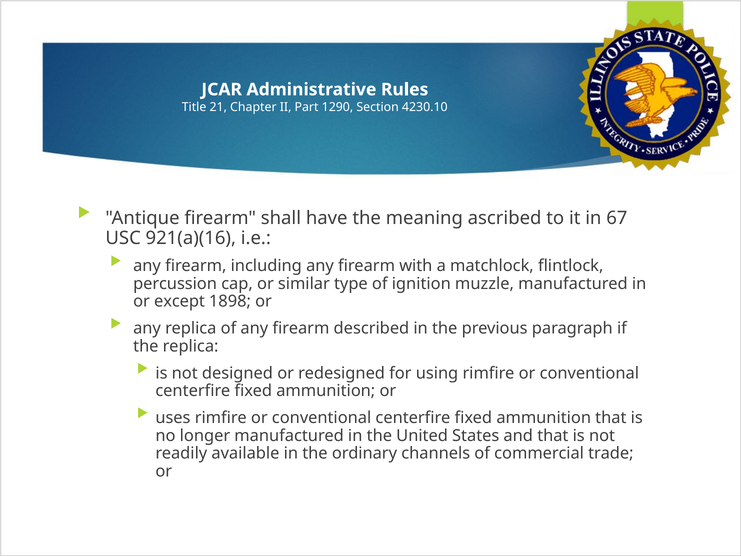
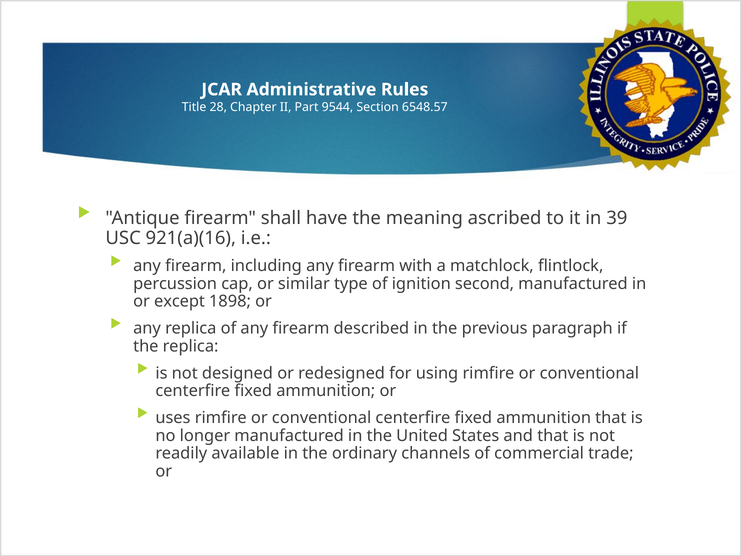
21: 21 -> 28
1290: 1290 -> 9544
4230.10: 4230.10 -> 6548.57
67: 67 -> 39
muzzle: muzzle -> second
